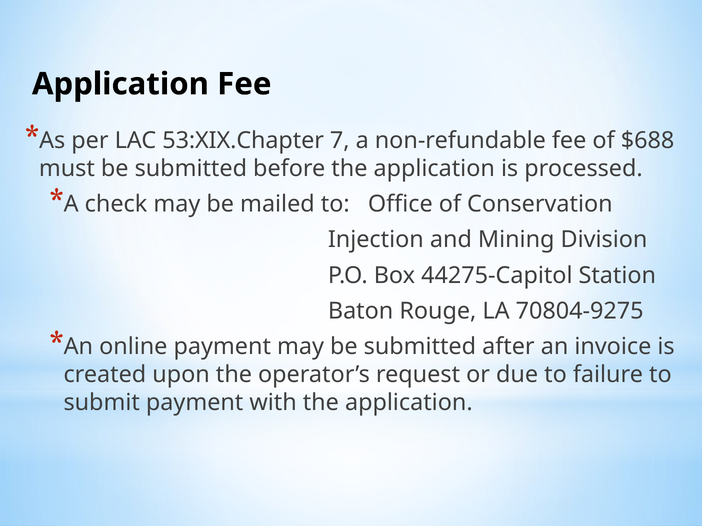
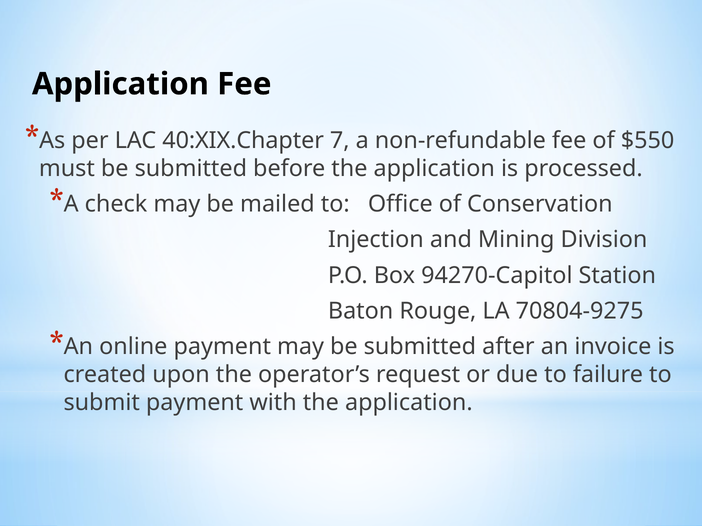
53:XIX.Chapter: 53:XIX.Chapter -> 40:XIX.Chapter
$688: $688 -> $550
44275-Capitol: 44275-Capitol -> 94270-Capitol
